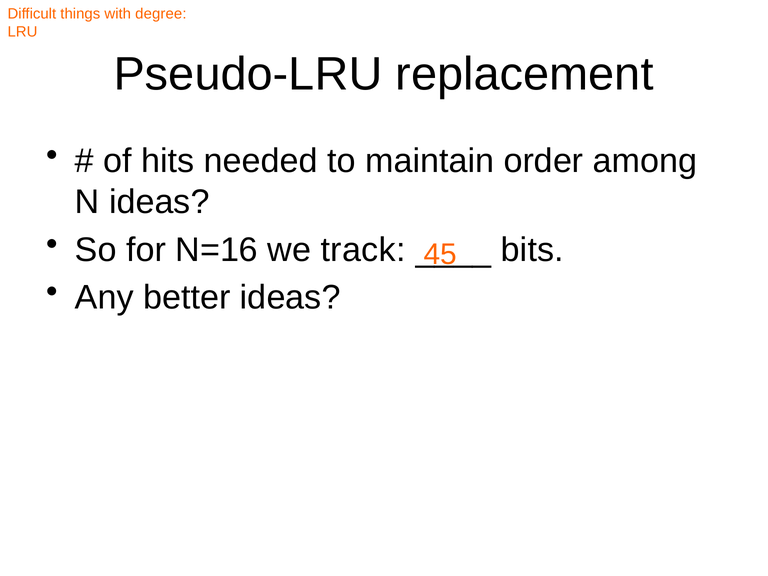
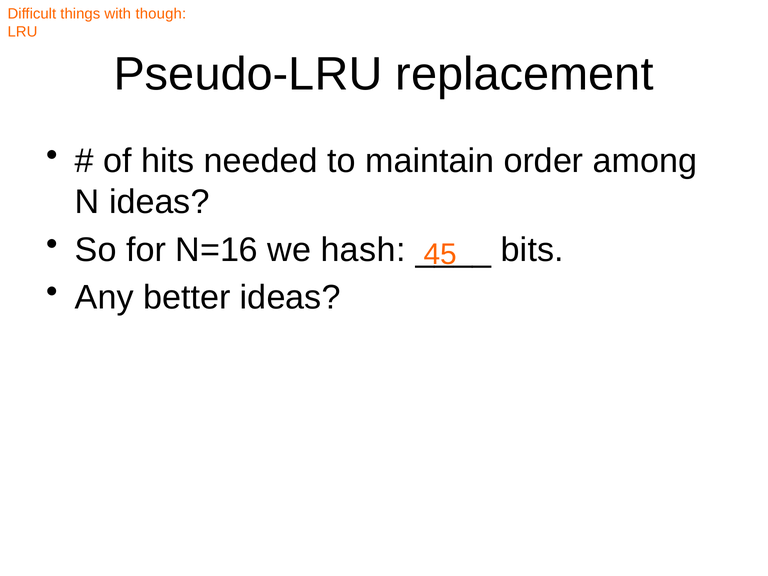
degree: degree -> though
track: track -> hash
